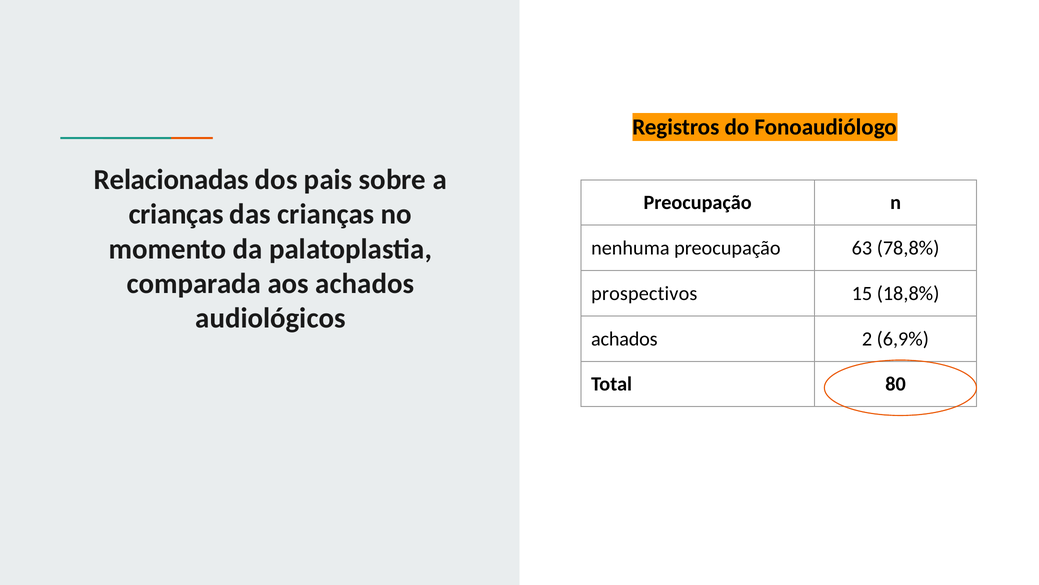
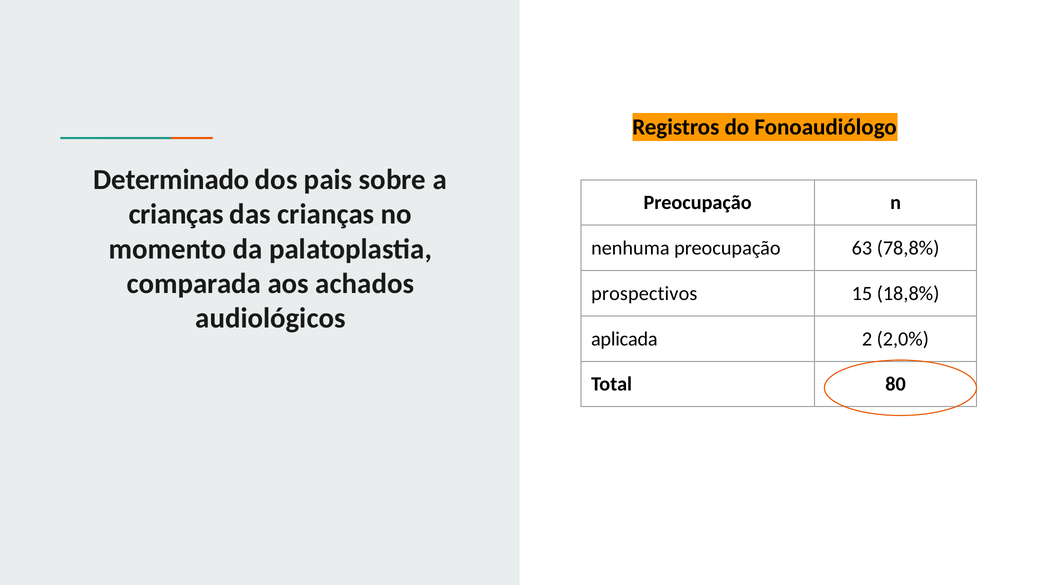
Relacionadas: Relacionadas -> Determinado
achados at (624, 339): achados -> aplicada
6,9%: 6,9% -> 2,0%
